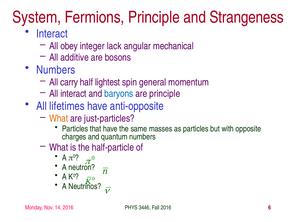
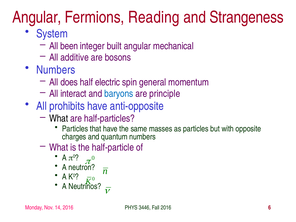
System at (37, 17): System -> Angular
Fermions Principle: Principle -> Reading
Interact at (52, 34): Interact -> System
obey: obey -> been
lack: lack -> built
carry: carry -> does
lightest: lightest -> electric
lifetimes: lifetimes -> prohibits
What at (59, 118) colour: orange -> black
just-particles: just-particles -> half-particles
